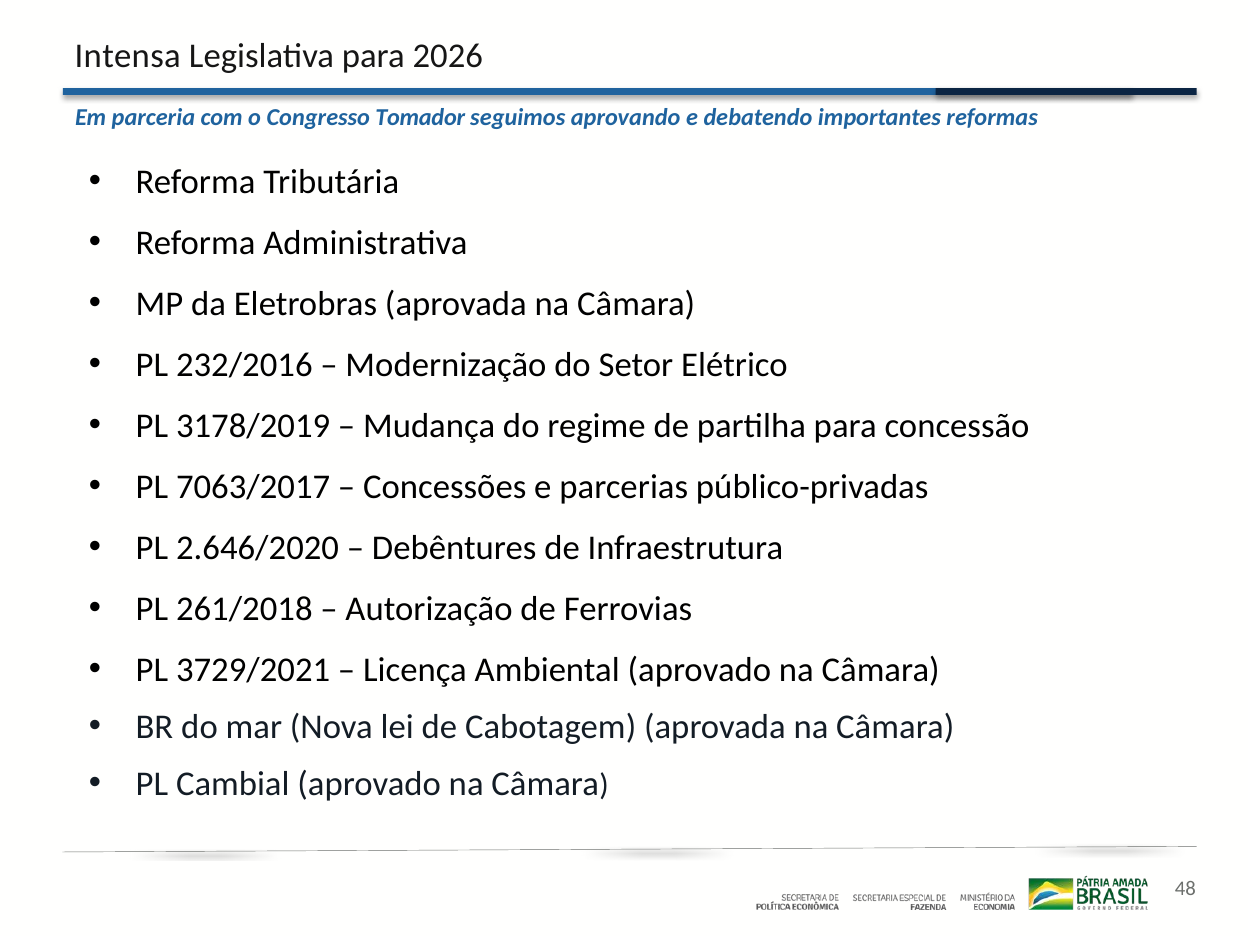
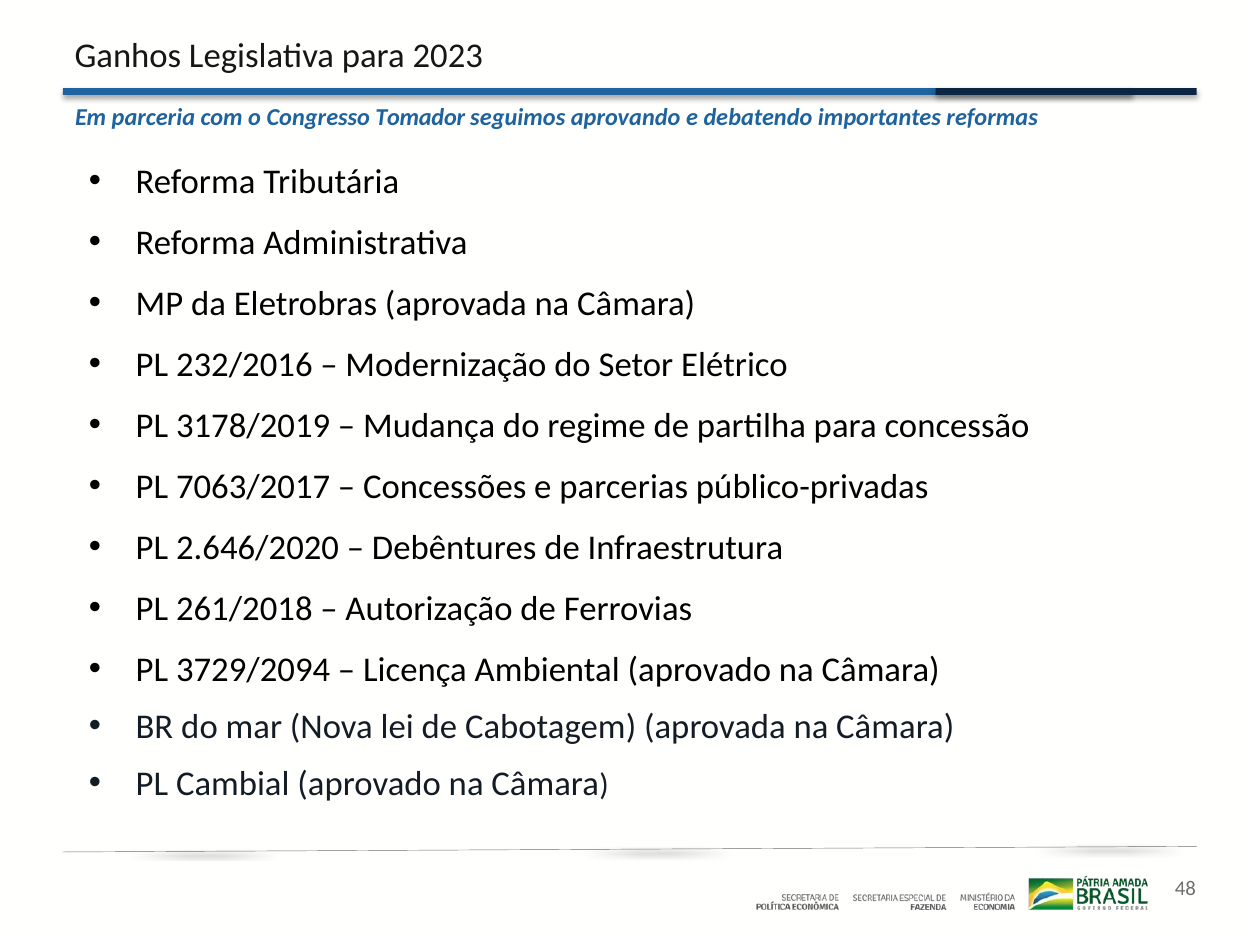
Intensa: Intensa -> Ganhos
2026: 2026 -> 2023
3729/2021: 3729/2021 -> 3729/2094
